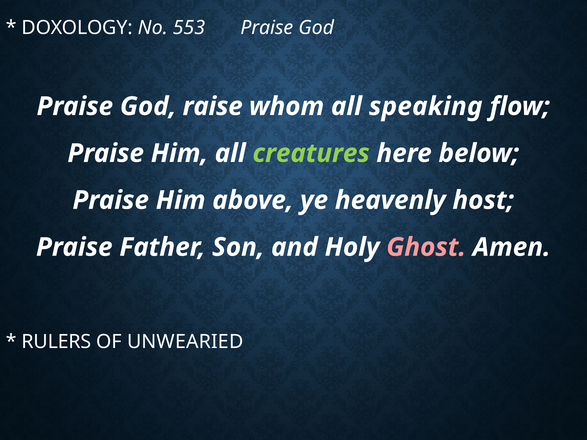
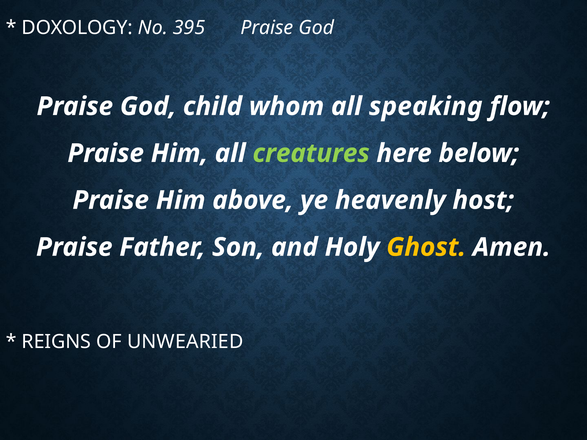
553: 553 -> 395
raise: raise -> child
Ghost colour: pink -> yellow
RULERS: RULERS -> REIGNS
